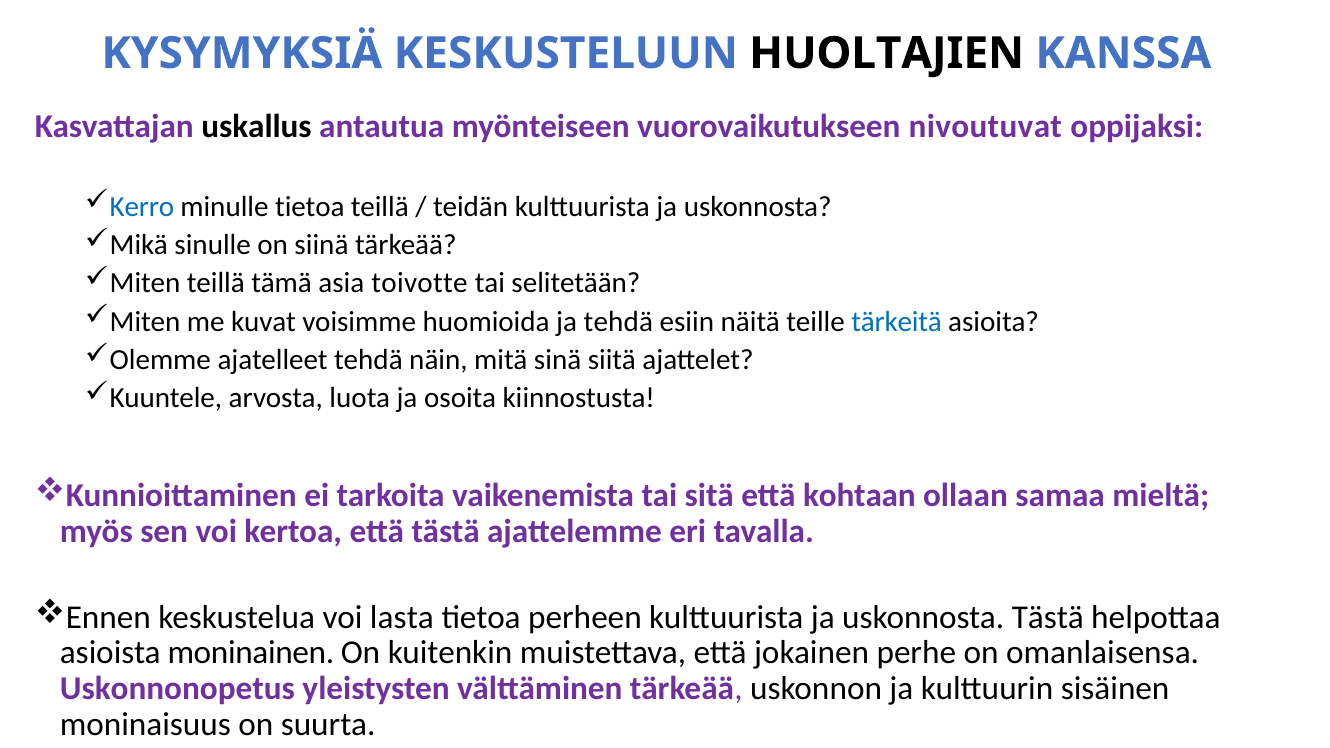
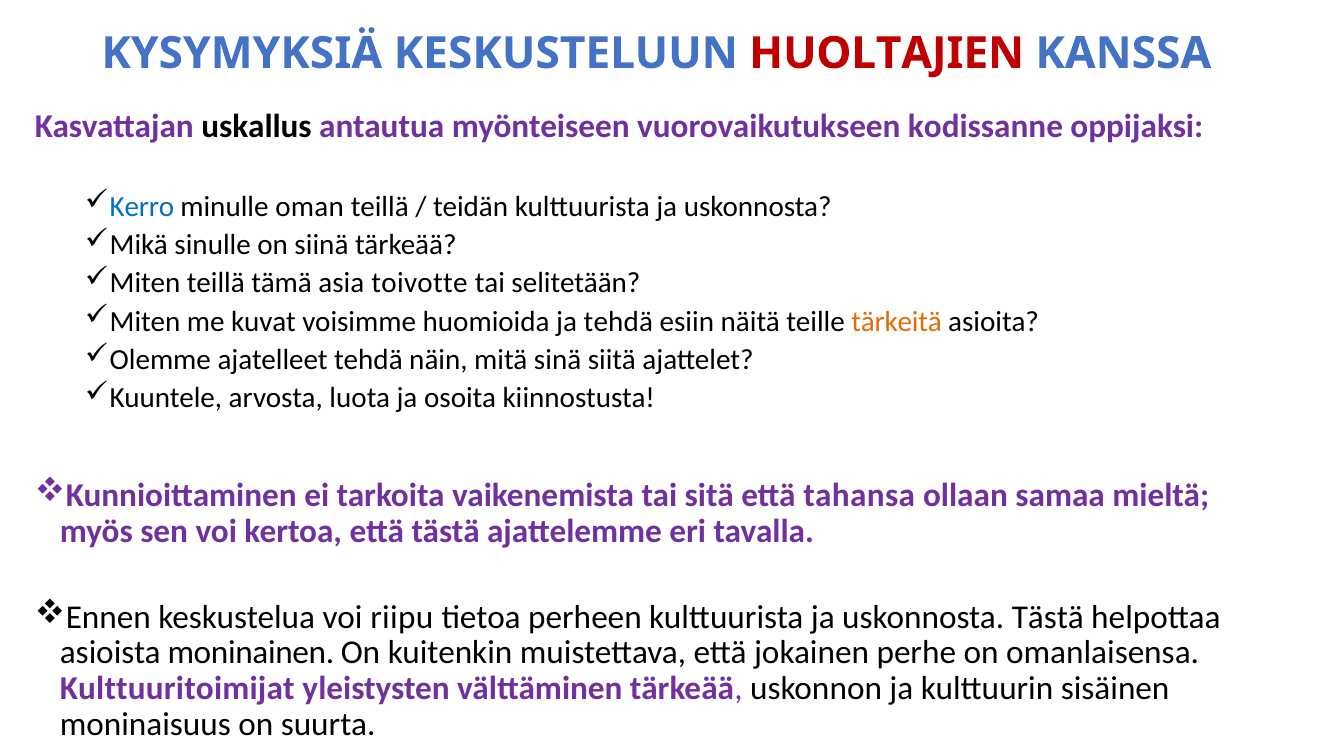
HUOLTAJIEN colour: black -> red
nivoutuvat: nivoutuvat -> kodissanne
minulle tietoa: tietoa -> oman
tärkeitä colour: blue -> orange
kohtaan: kohtaan -> tahansa
lasta: lasta -> riipu
Uskonnonopetus: Uskonnonopetus -> Kulttuuritoimijat
